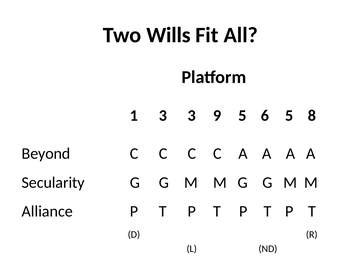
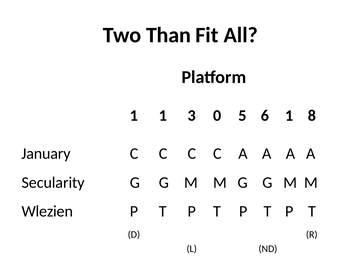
Wills: Wills -> Than
1 3: 3 -> 1
9: 9 -> 0
6 5: 5 -> 1
Beyond: Beyond -> January
Alliance: Alliance -> Wlezien
